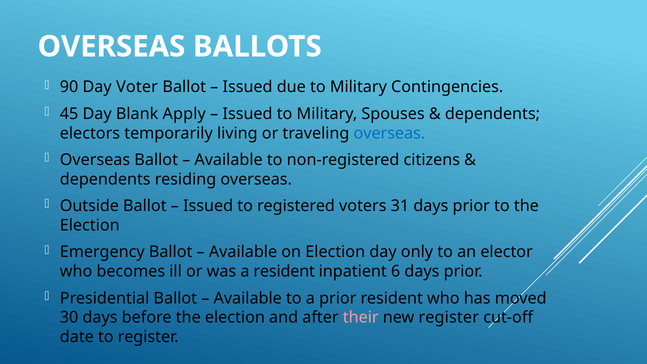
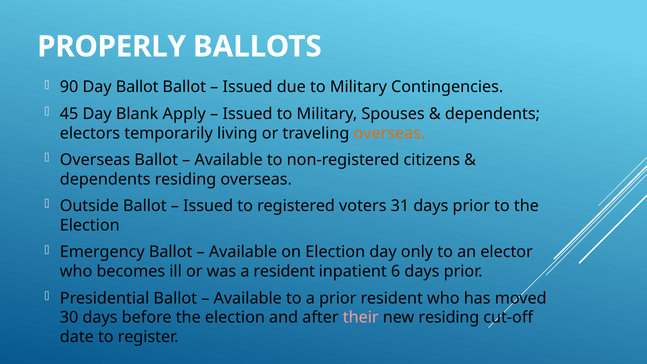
OVERSEAS at (111, 47): OVERSEAS -> PROPERLY
Day Voter: Voter -> Ballot
overseas at (389, 133) colour: blue -> orange
new register: register -> residing
